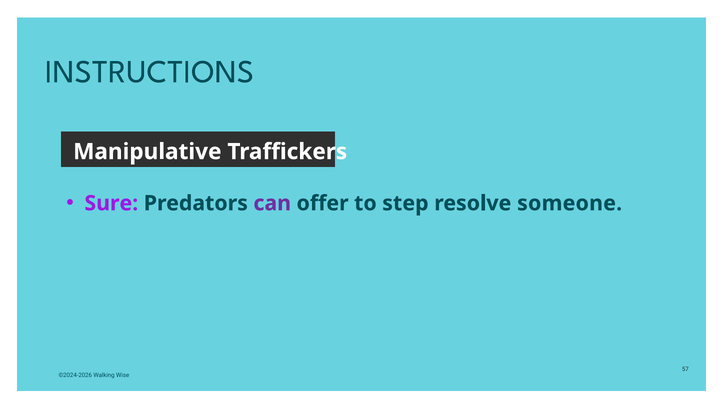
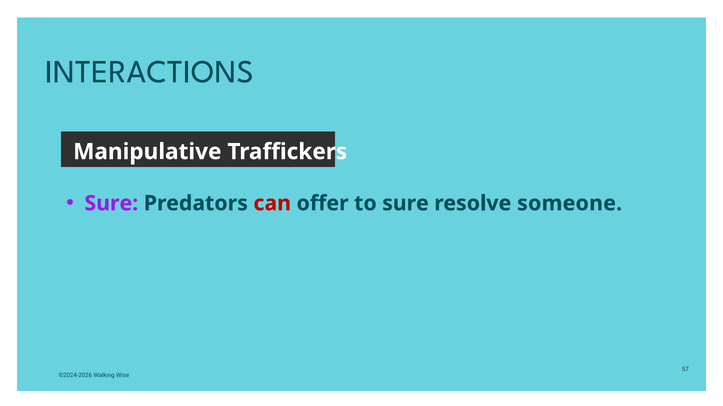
INSTRUCTIONS: INSTRUCTIONS -> INTERACTIONS
can colour: purple -> red
to step: step -> sure
